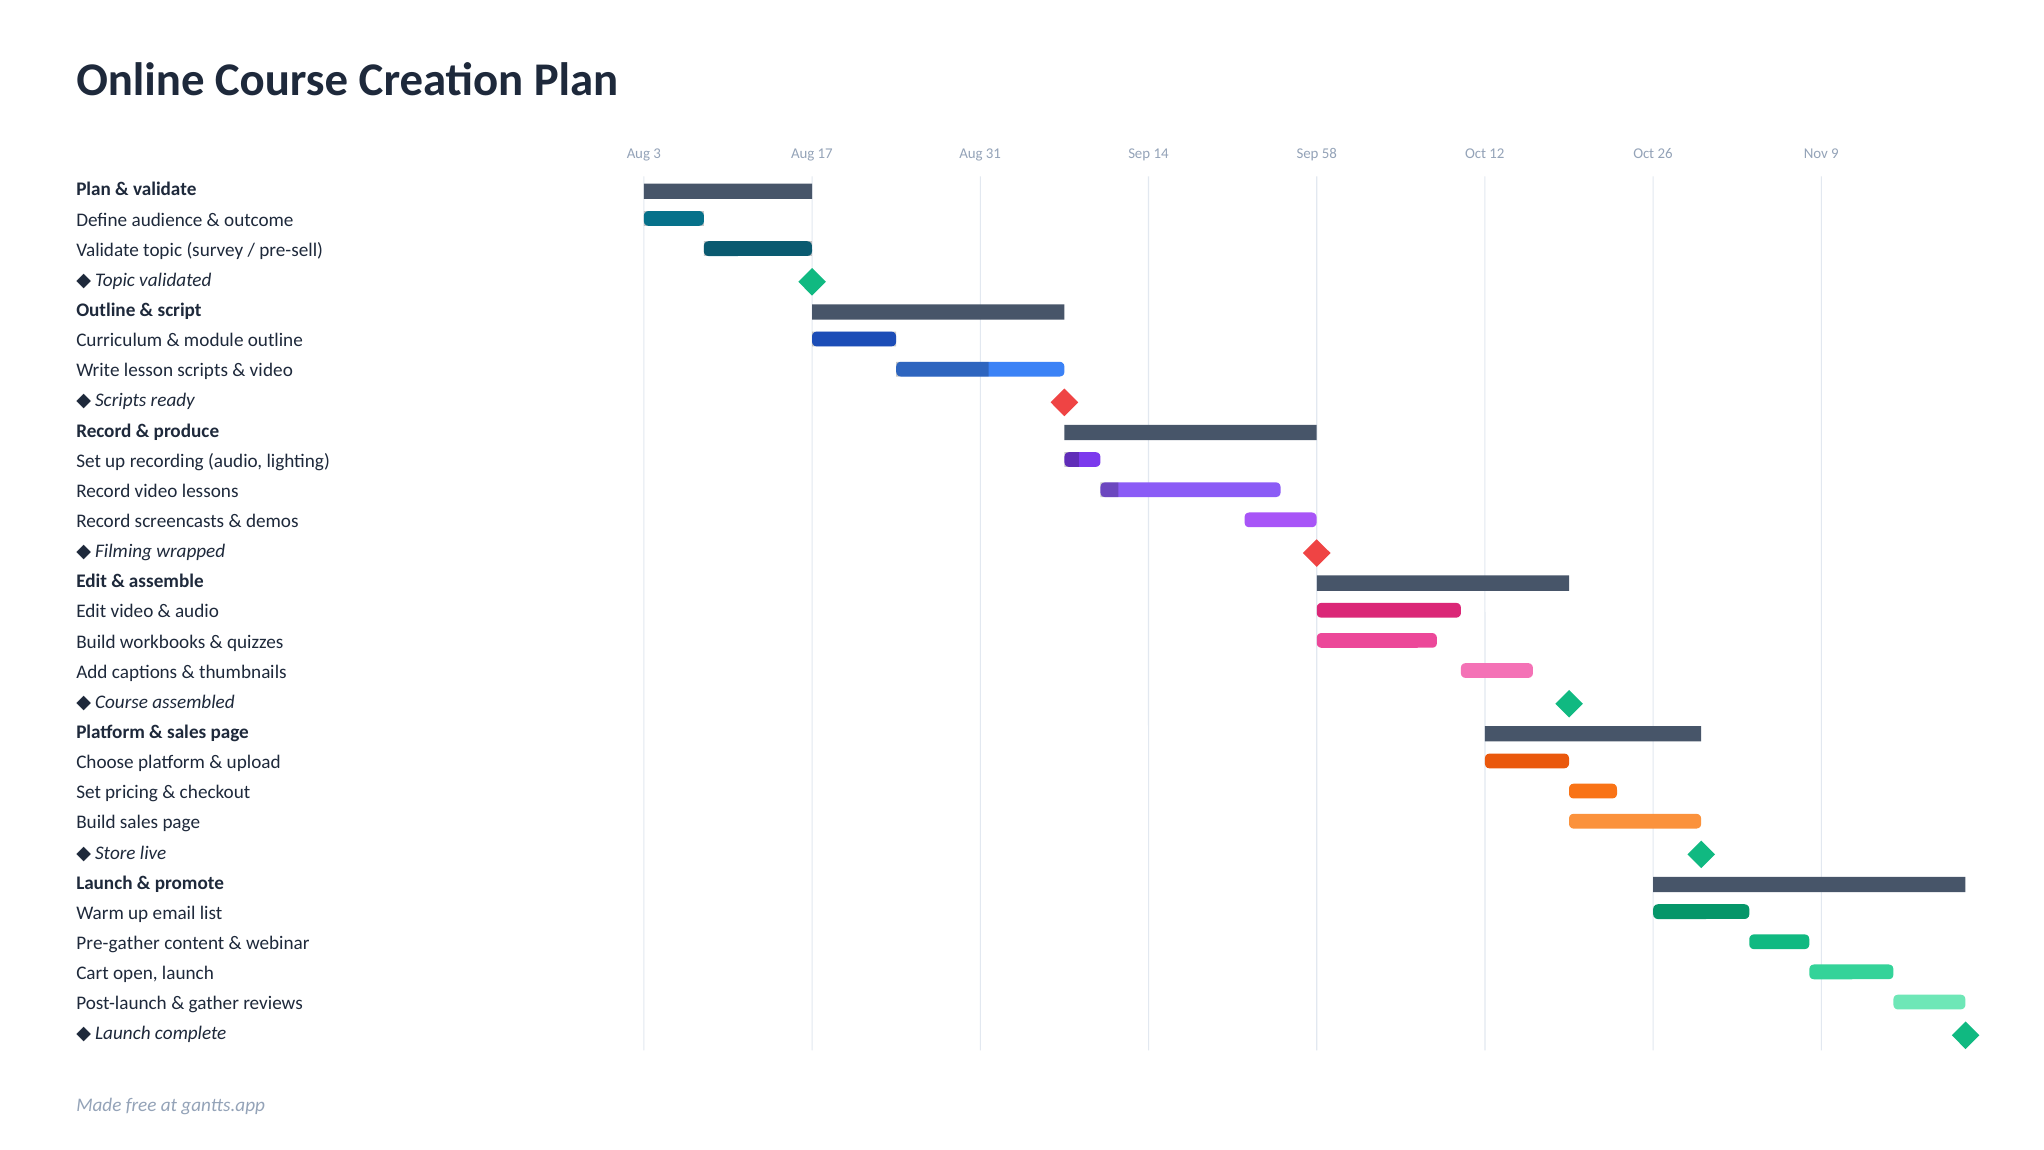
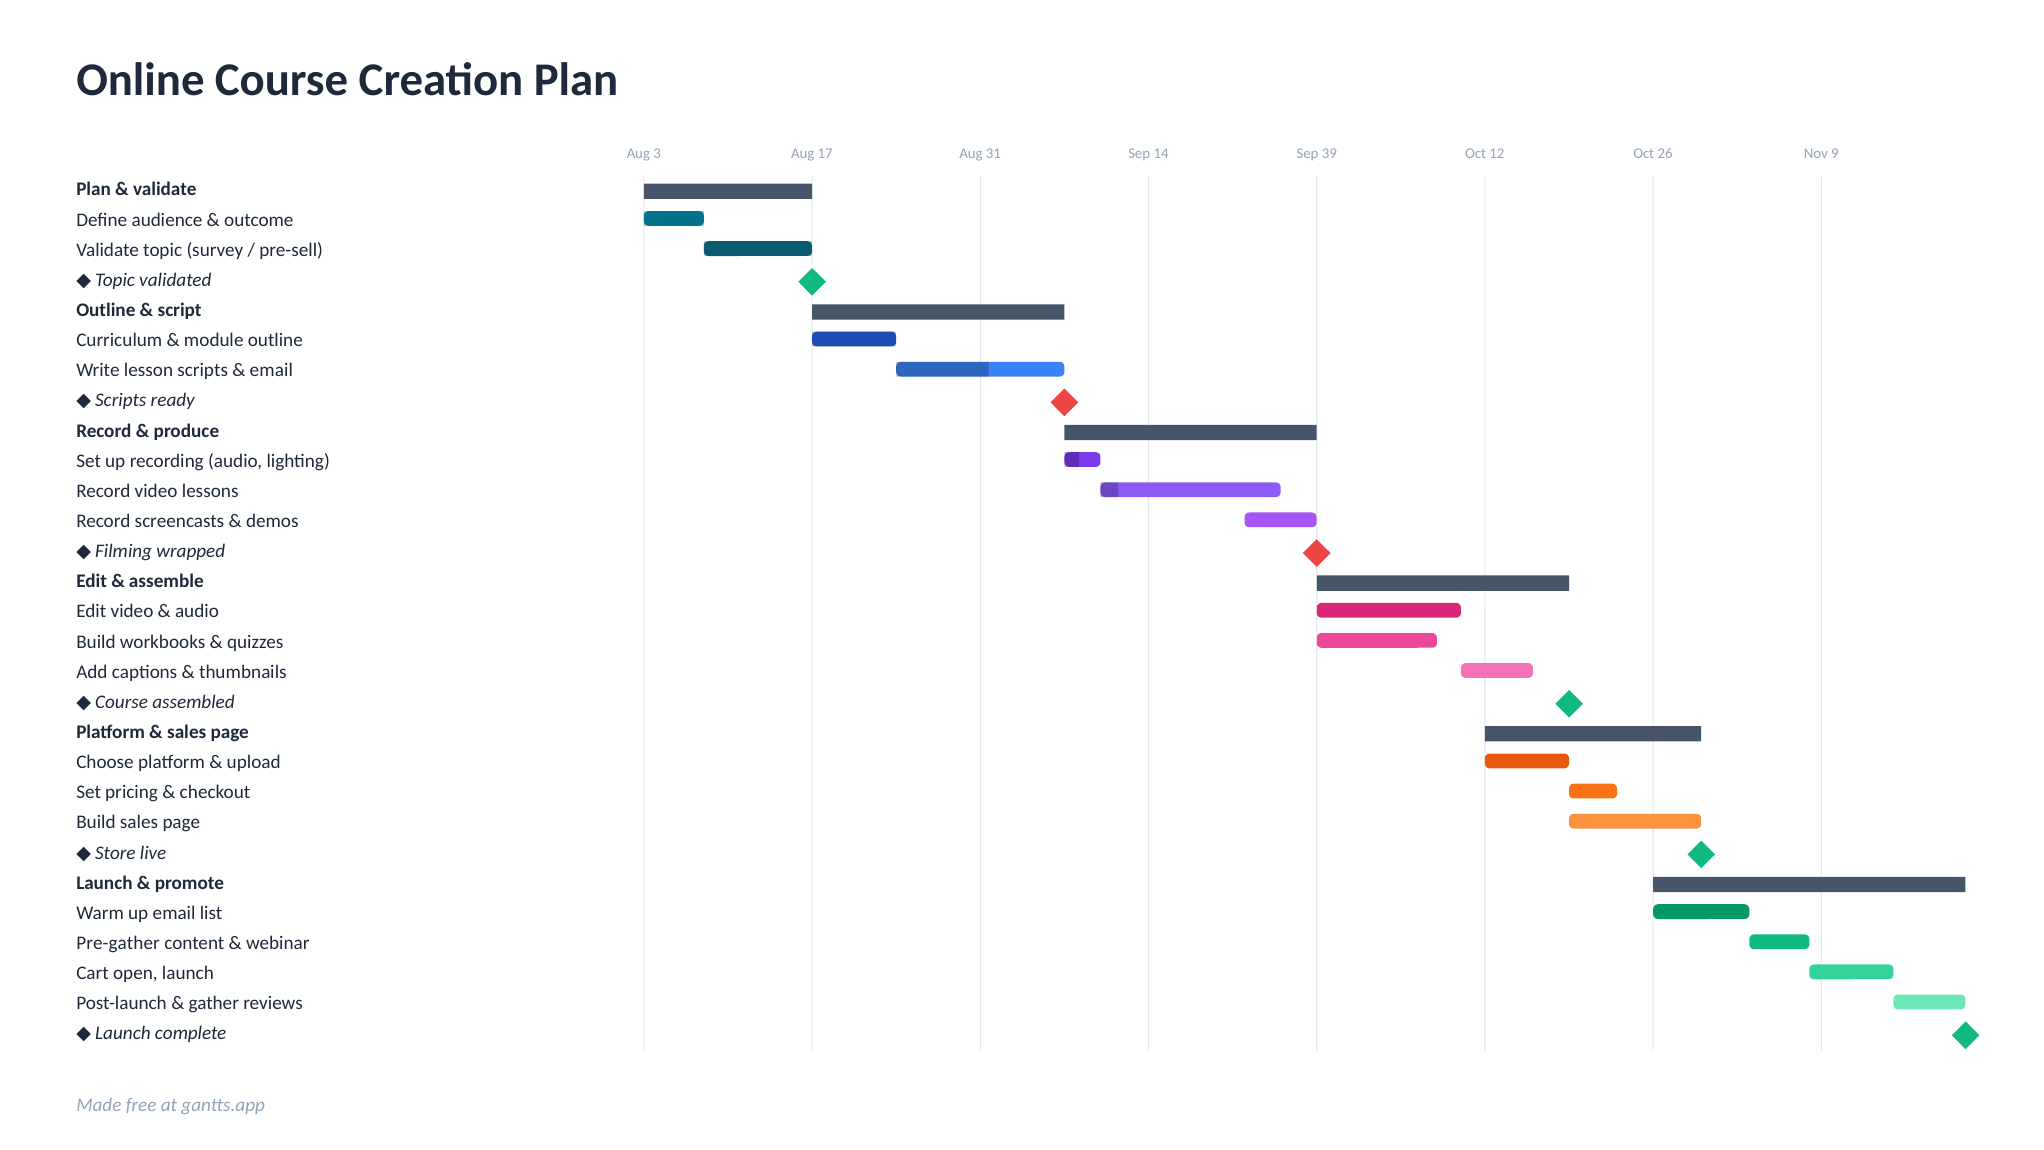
58: 58 -> 39
video at (271, 370): video -> email
